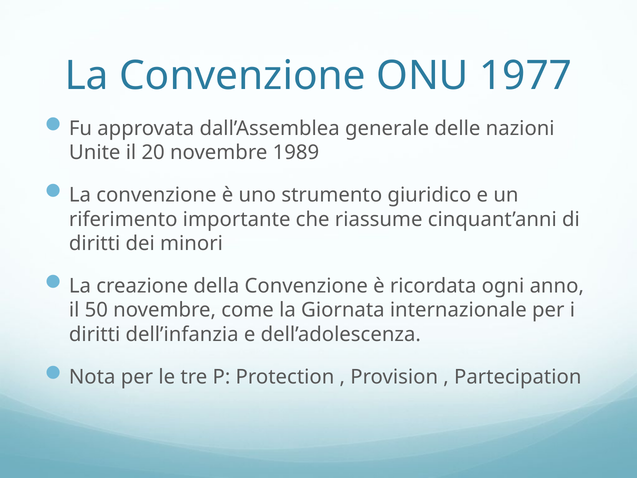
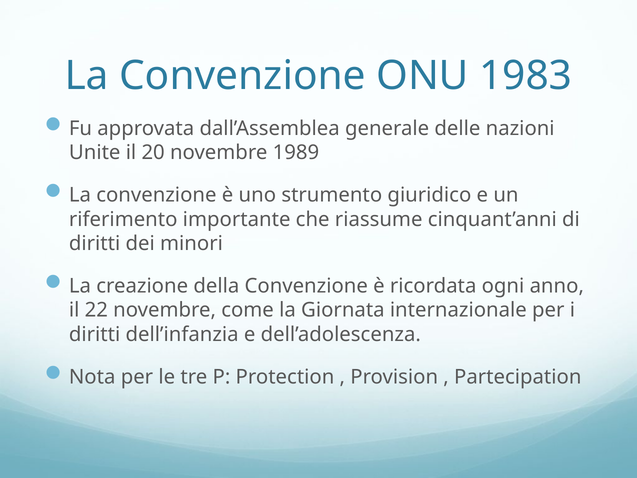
1977: 1977 -> 1983
50: 50 -> 22
